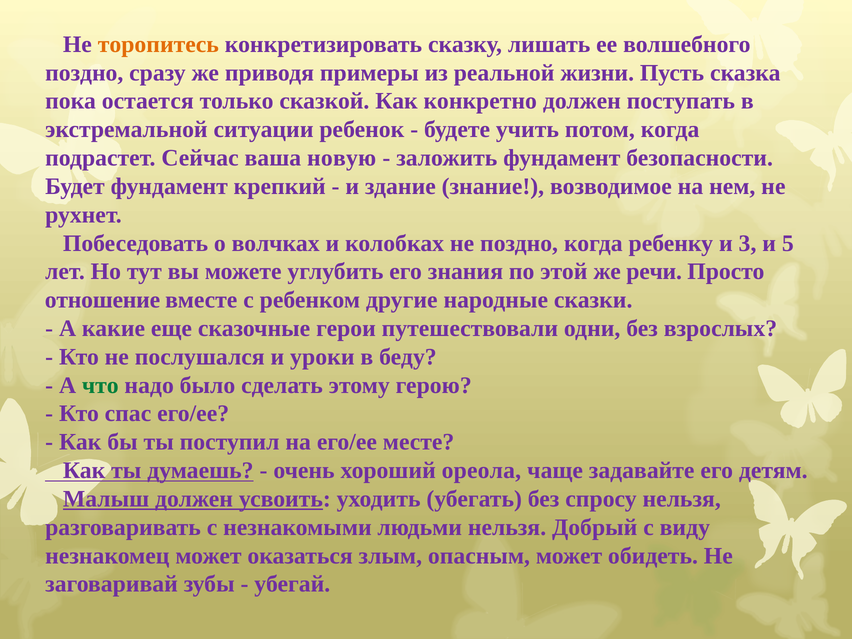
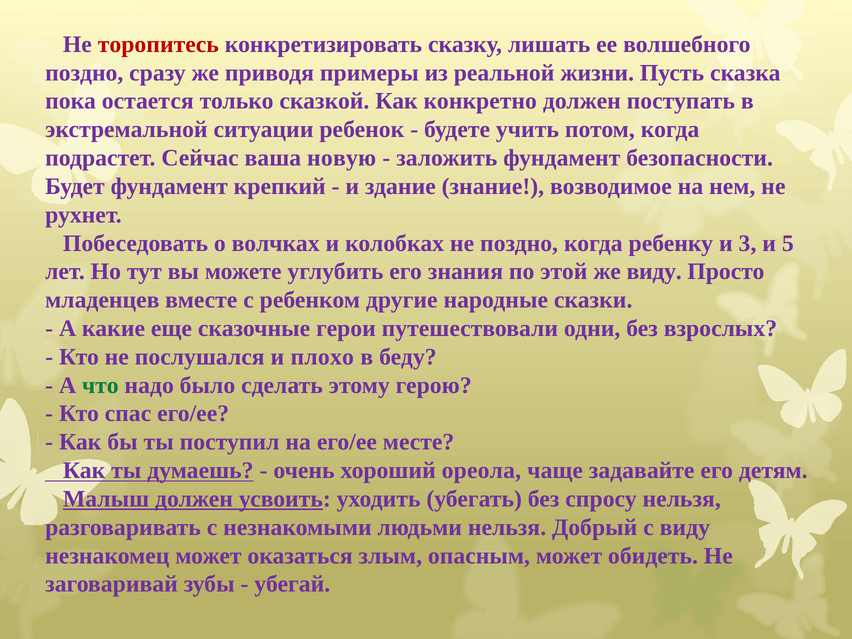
торопитесь colour: orange -> red
же речи: речи -> виду
отношение: отношение -> младенцев
уроки: уроки -> плохо
